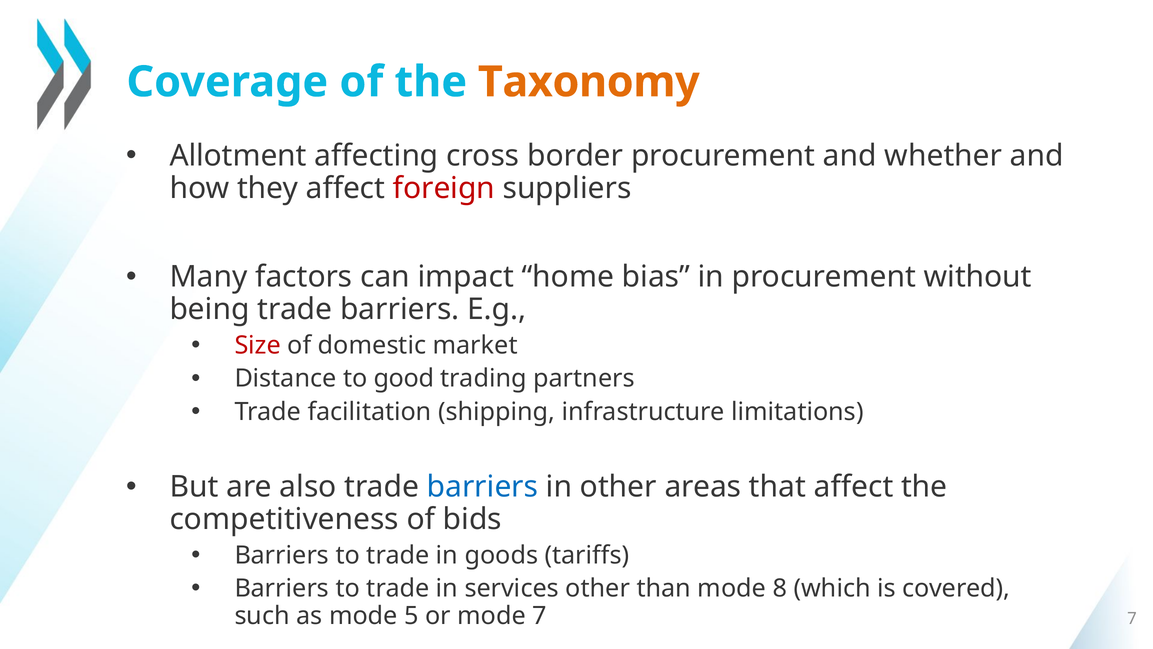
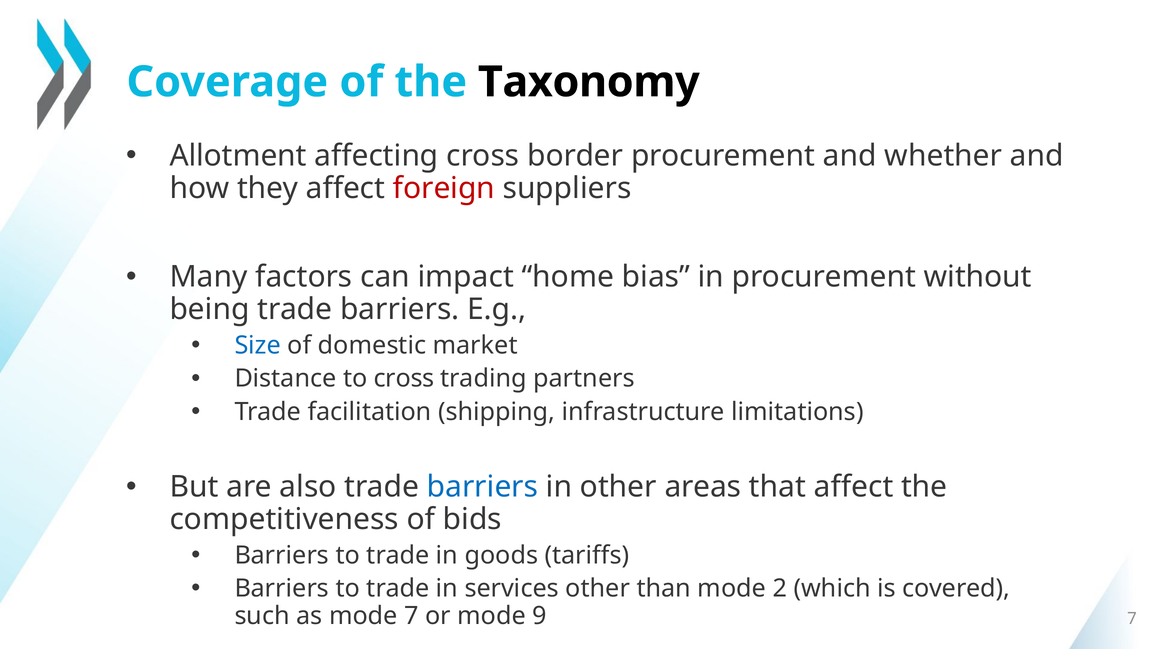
Taxonomy colour: orange -> black
Size colour: red -> blue
to good: good -> cross
8: 8 -> 2
mode 5: 5 -> 7
mode 7: 7 -> 9
